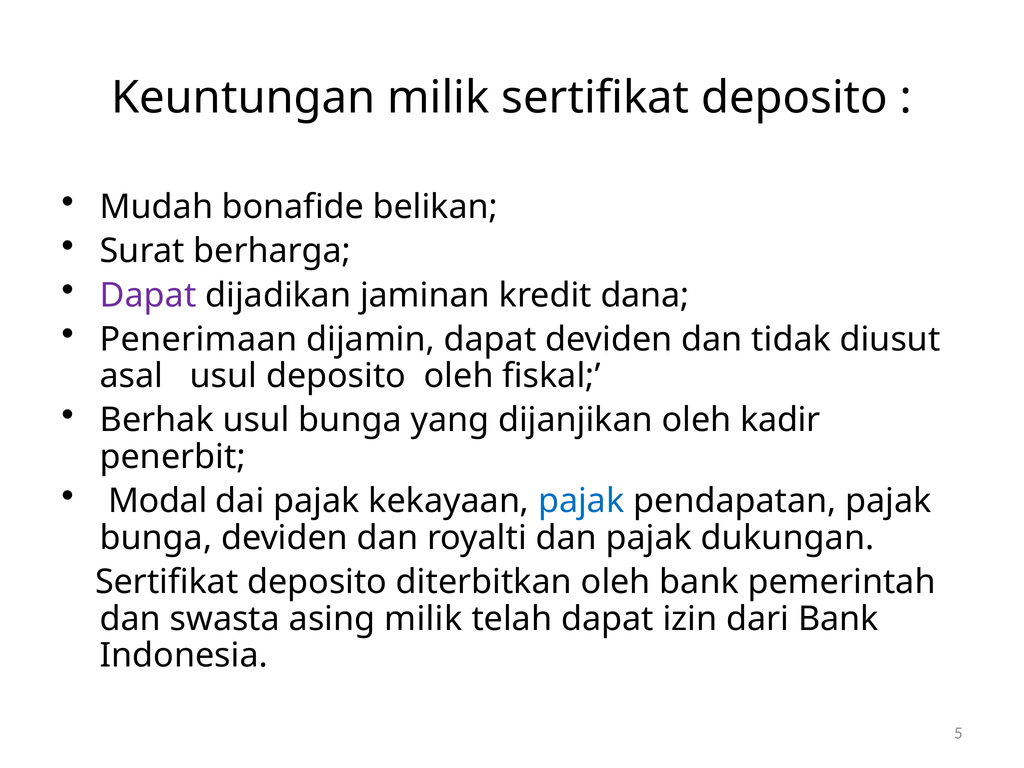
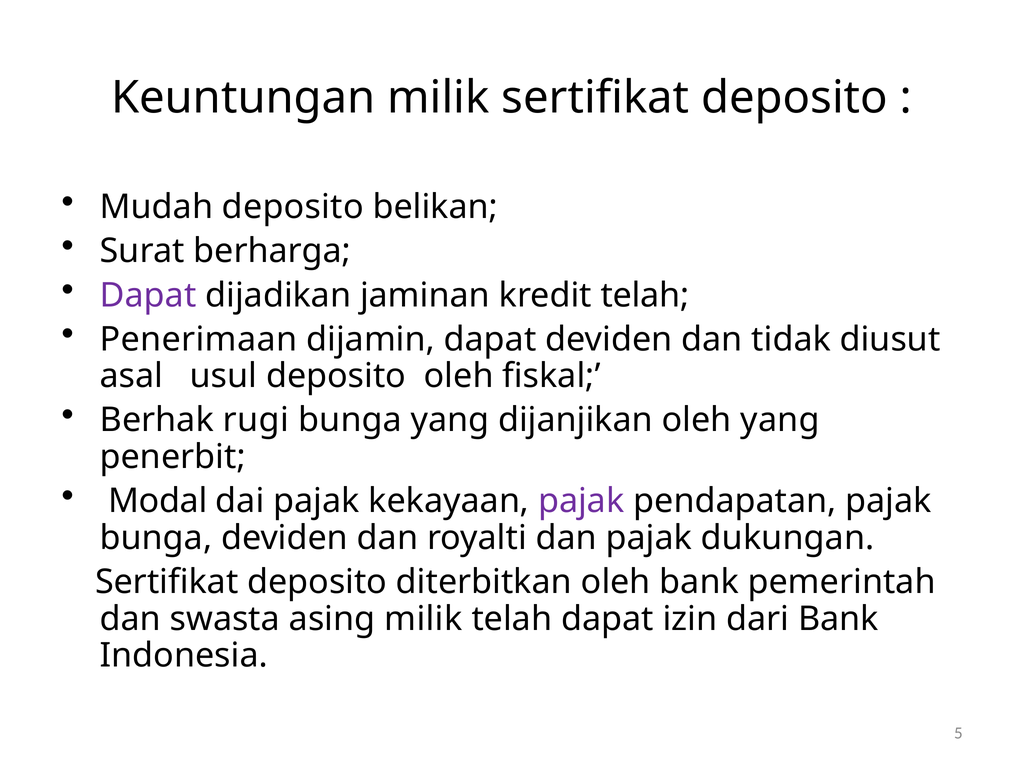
Mudah bonafide: bonafide -> deposito
kredit dana: dana -> telah
Berhak usul: usul -> rugi
oleh kadir: kadir -> yang
pajak at (581, 501) colour: blue -> purple
